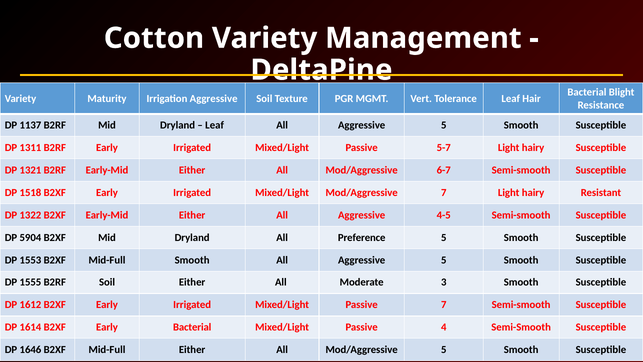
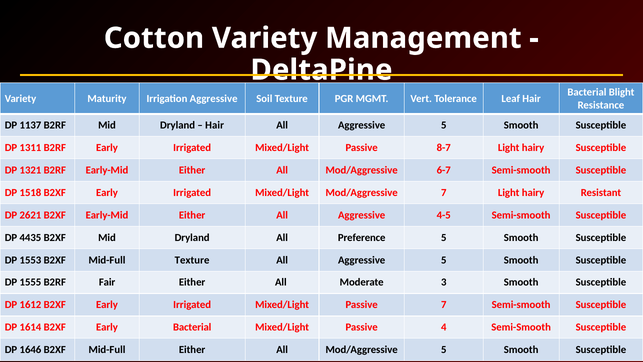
Leaf at (215, 125): Leaf -> Hair
5-7: 5-7 -> 8-7
1322: 1322 -> 2621
5904: 5904 -> 4435
Mid-Full Smooth: Smooth -> Texture
B2RF Soil: Soil -> Fair
